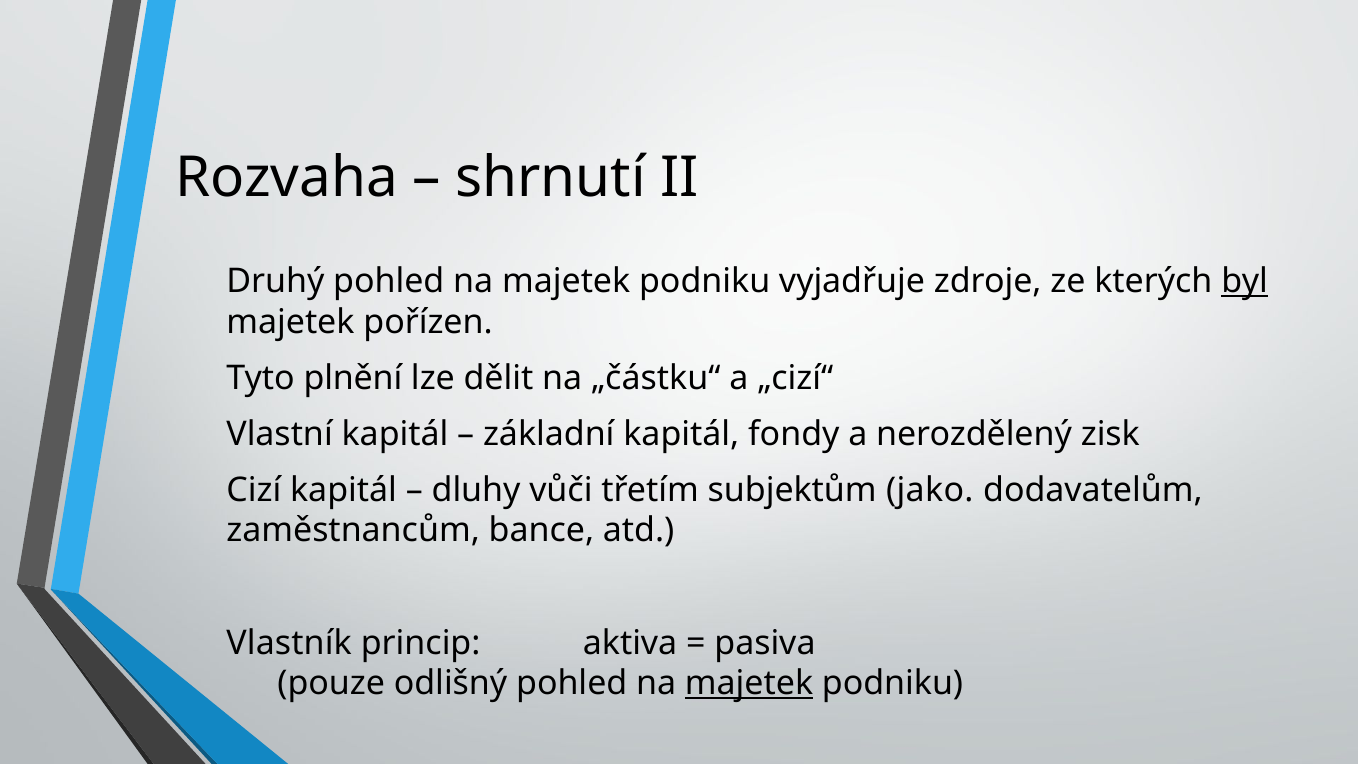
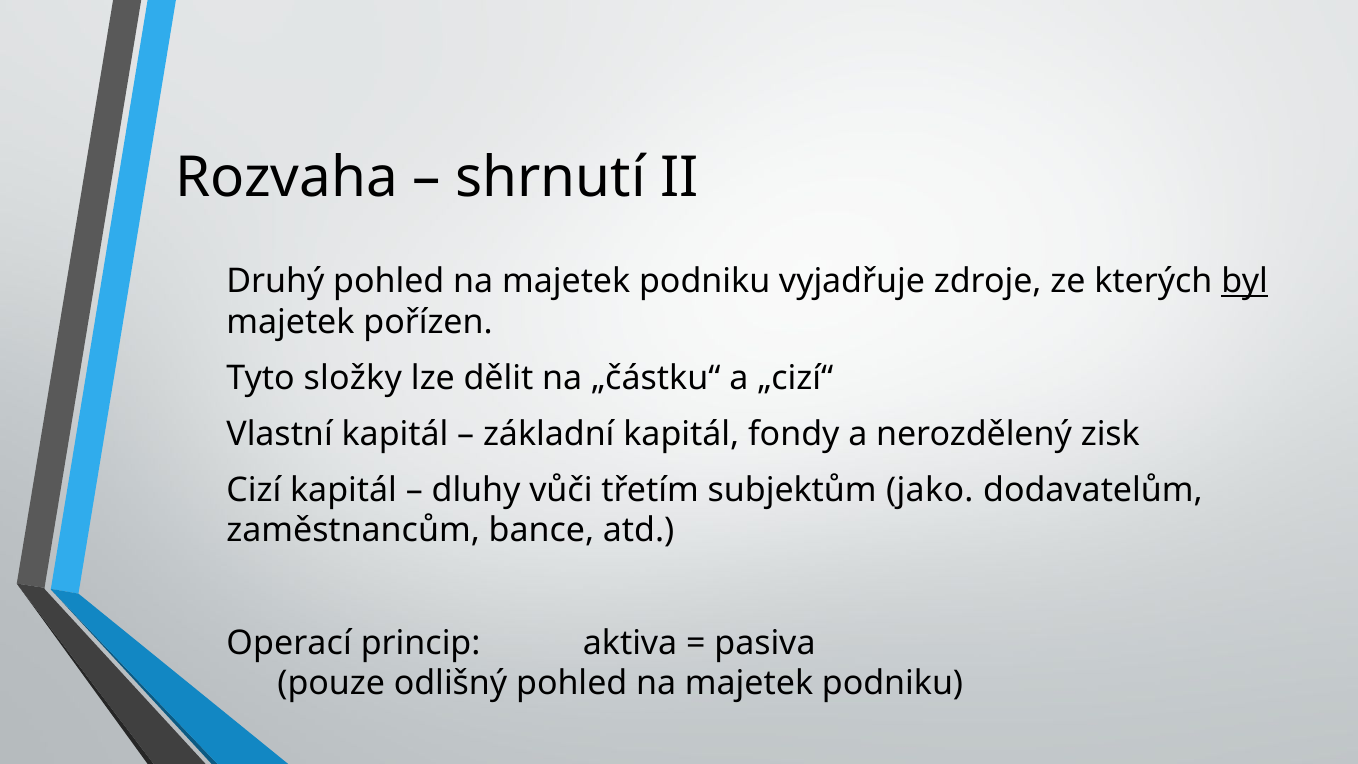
plnění: plnění -> složky
Vlastník: Vlastník -> Operací
majetek at (749, 683) underline: present -> none
